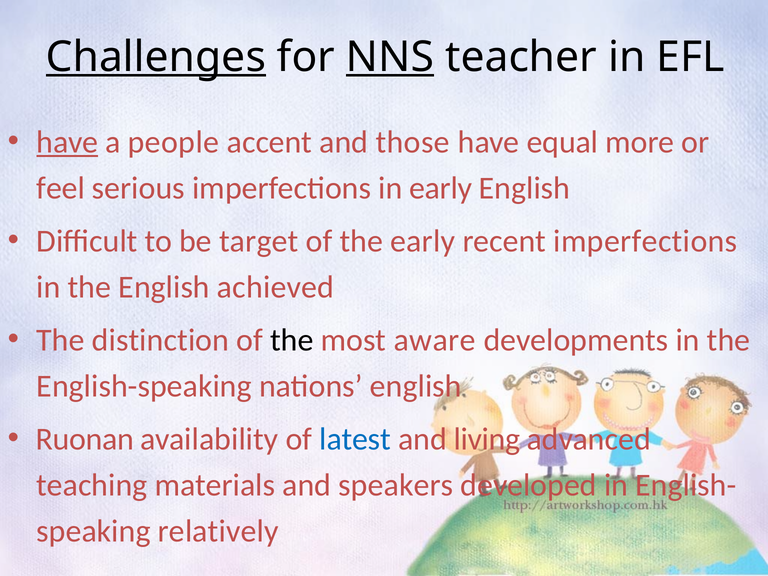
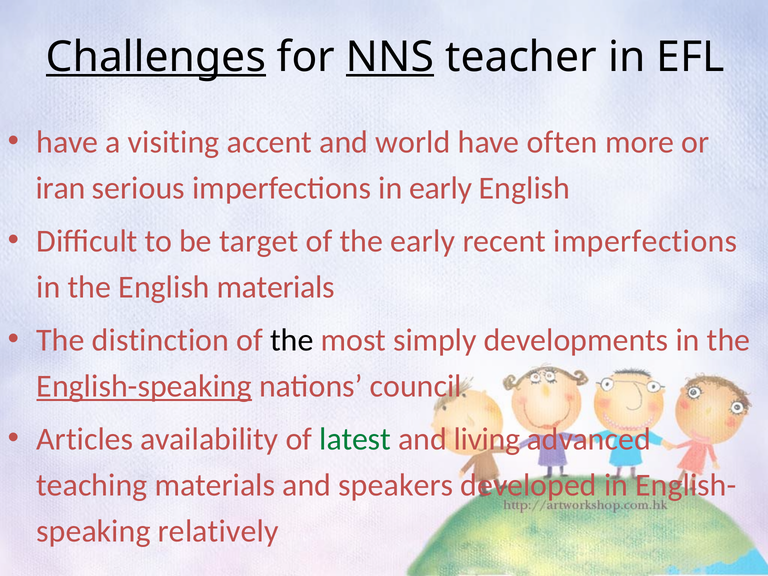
have at (67, 142) underline: present -> none
people: people -> visiting
those: those -> world
equal: equal -> often
feel: feel -> iran
English achieved: achieved -> materials
aware: aware -> simply
English-speaking underline: none -> present
nations english: english -> council
Ruonan: Ruonan -> Articles
latest colour: blue -> green
